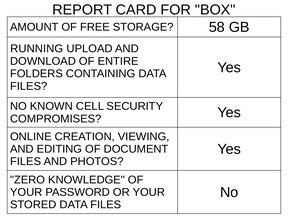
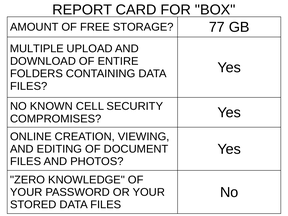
58: 58 -> 77
RUNNING: RUNNING -> MULTIPLE
